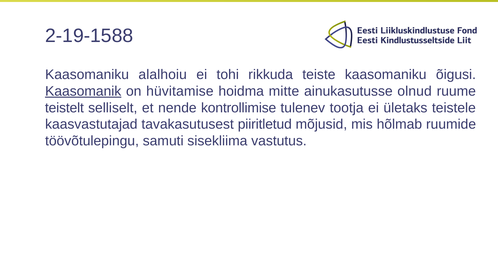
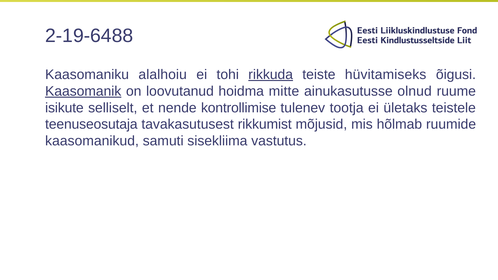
2-19-1588: 2-19-1588 -> 2-19-6488
rikkuda underline: none -> present
teiste kaasomaniku: kaasomaniku -> hüvitamiseks
hüvitamise: hüvitamise -> loovutanud
teistelt: teistelt -> isikute
kaasvastutajad: kaasvastutajad -> teenuseosutaja
piiritletud: piiritletud -> rikkumist
töövõtulepingu: töövõtulepingu -> kaasomanikud
